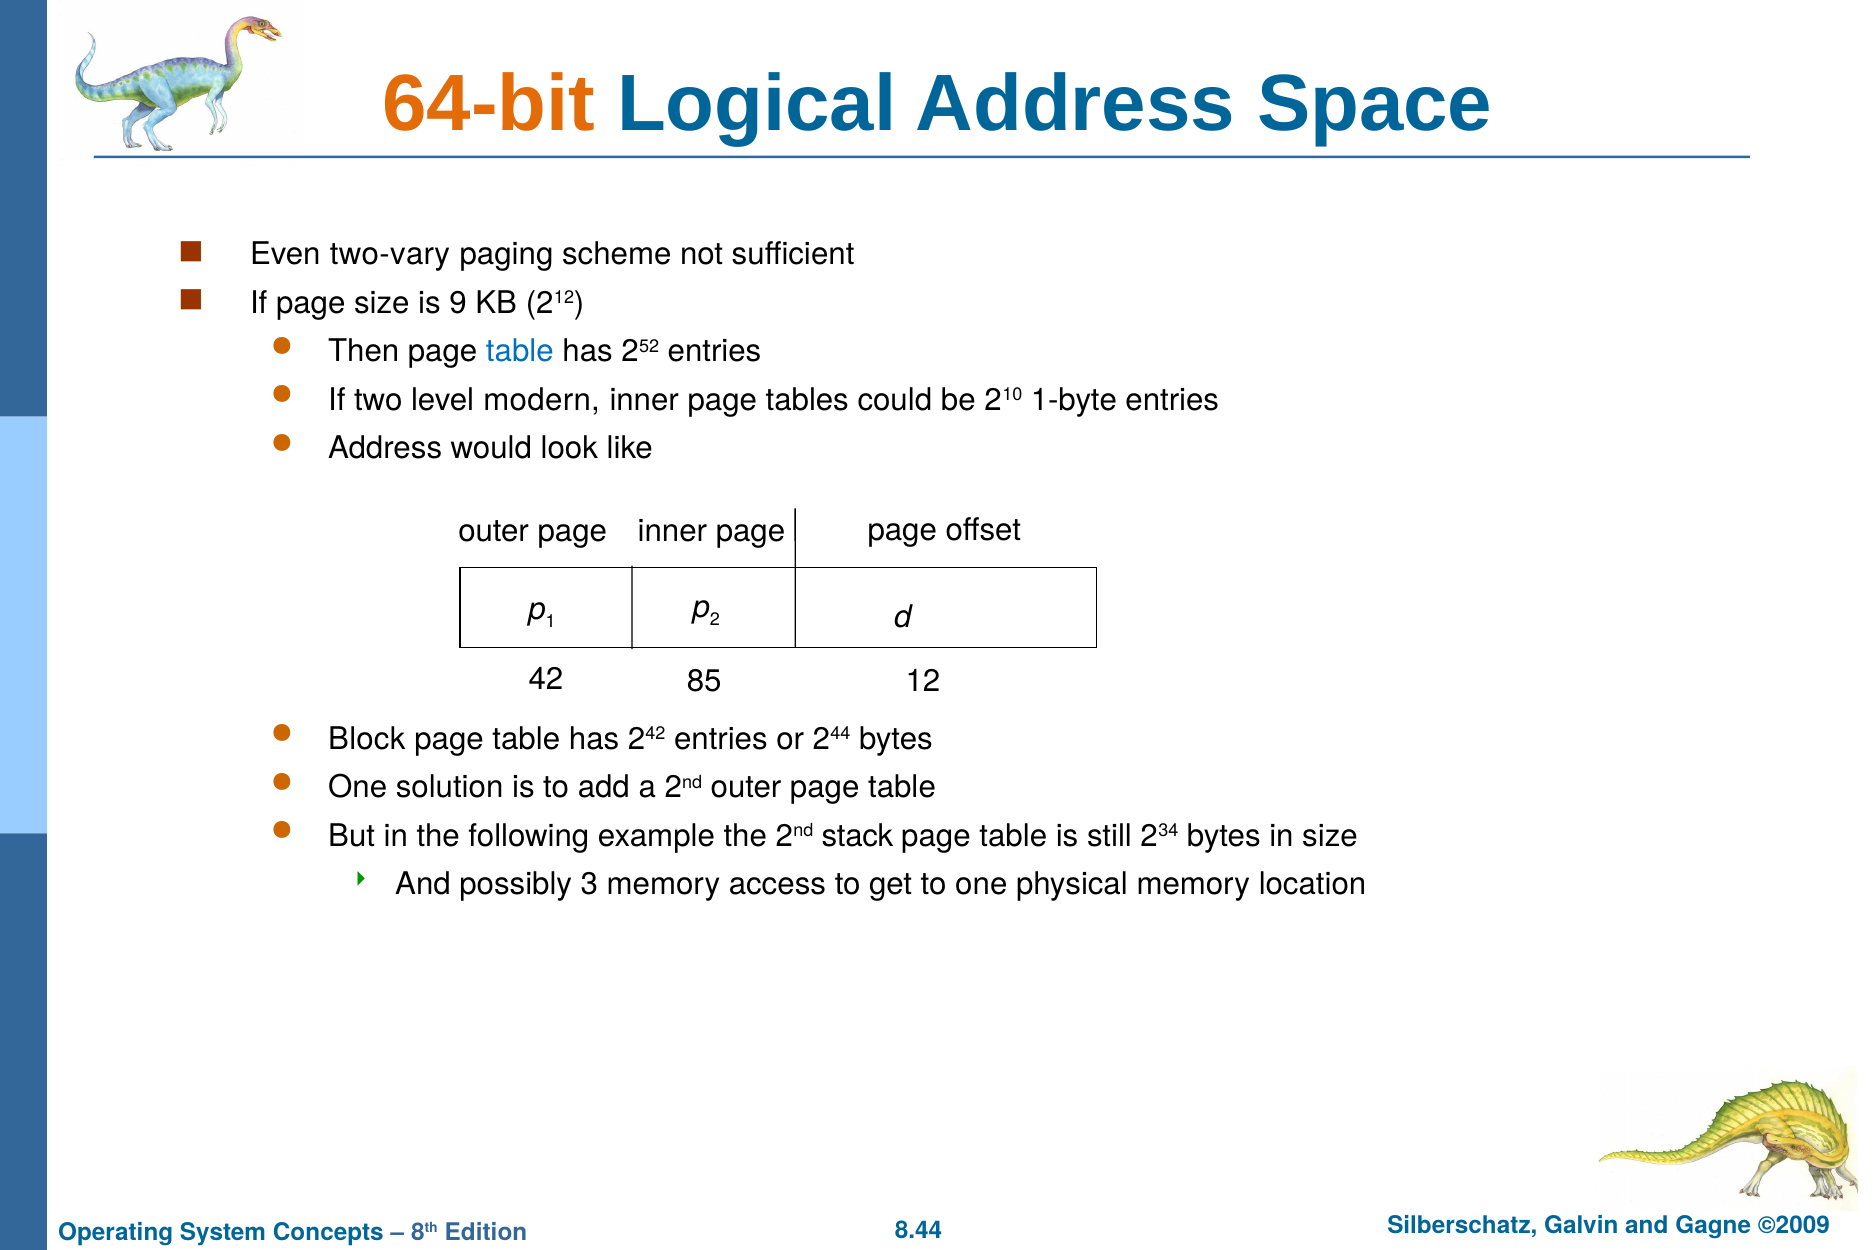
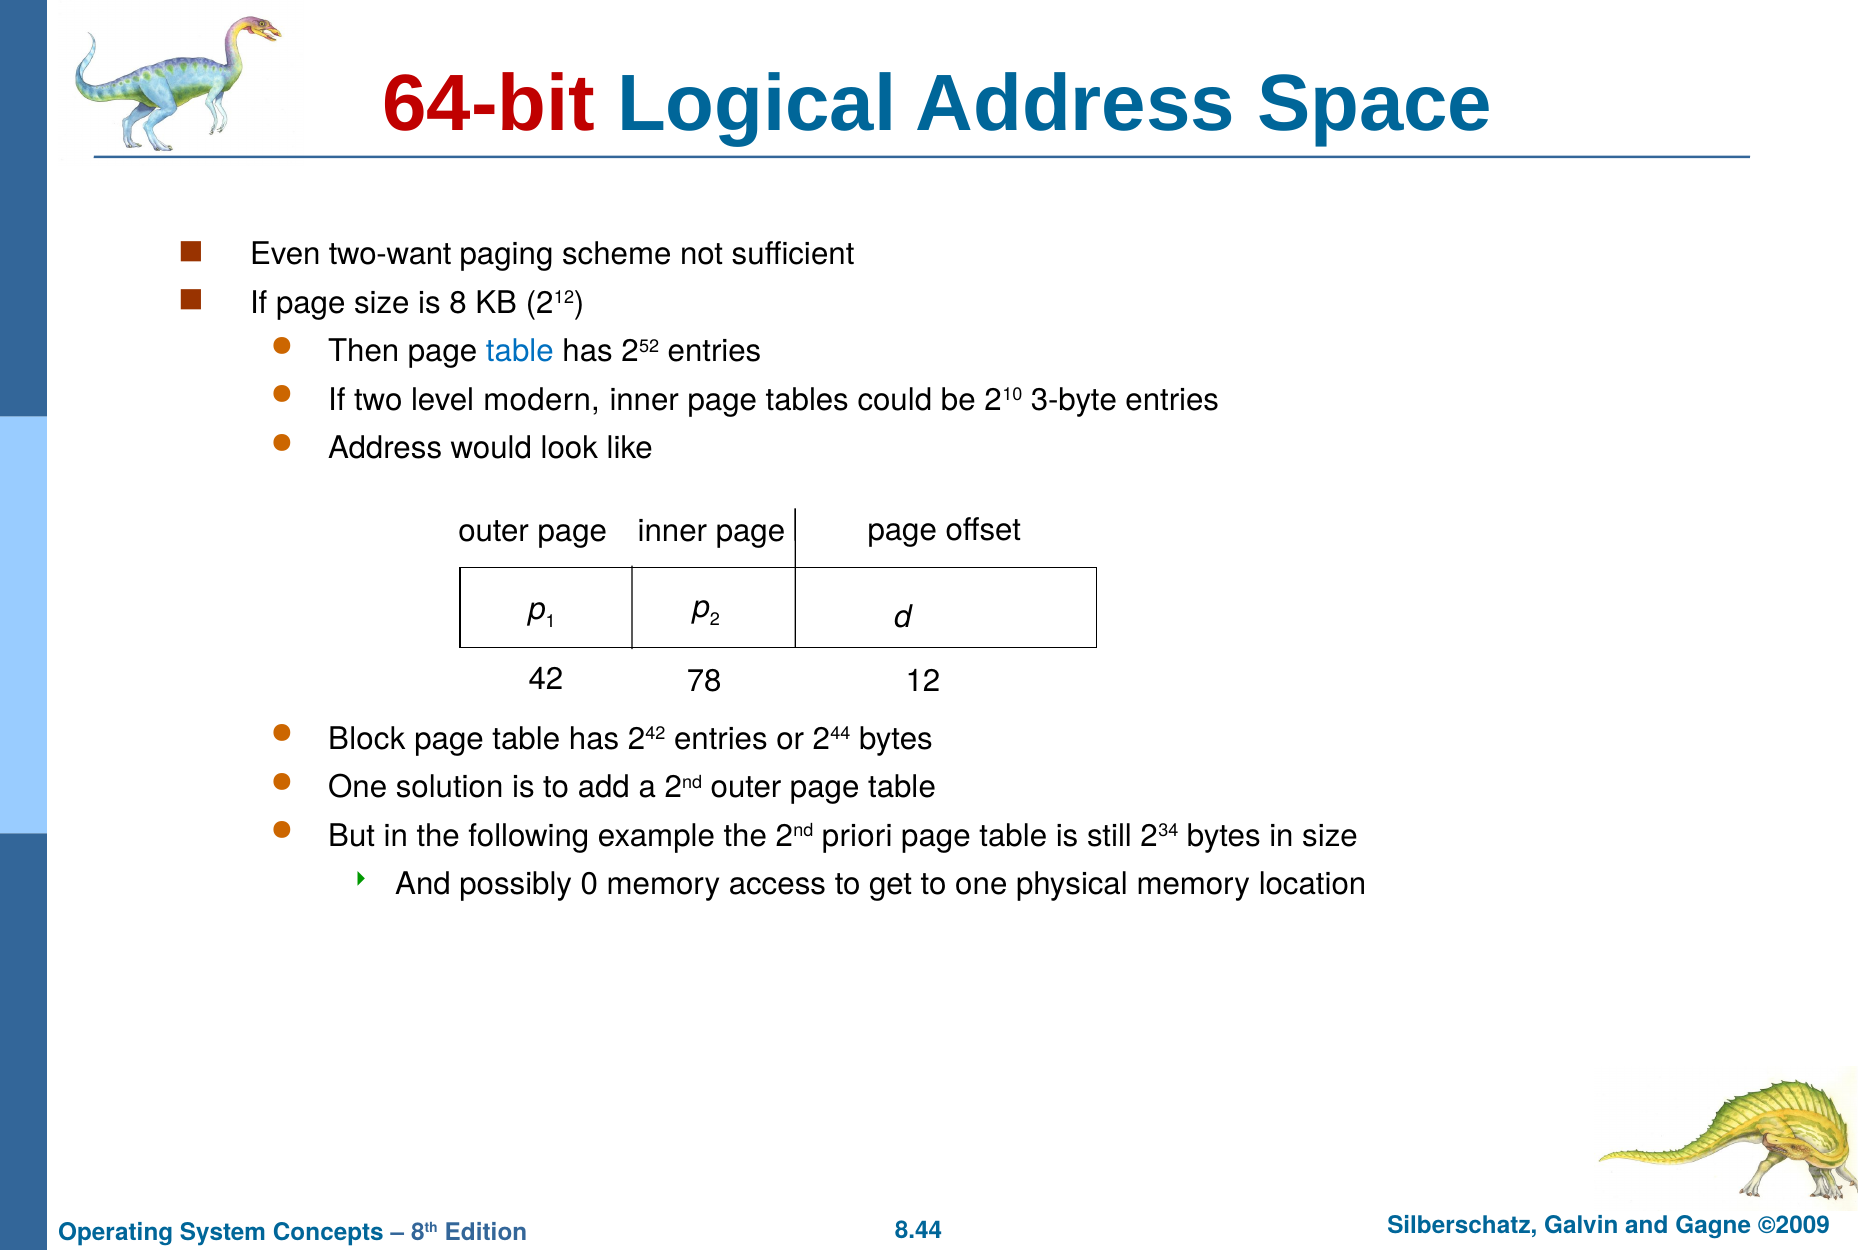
64-bit colour: orange -> red
two-vary: two-vary -> two-want
9: 9 -> 8
1-byte: 1-byte -> 3-byte
85: 85 -> 78
stack: stack -> priori
3: 3 -> 0
